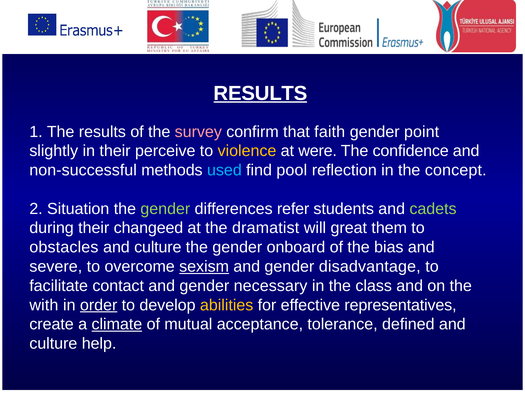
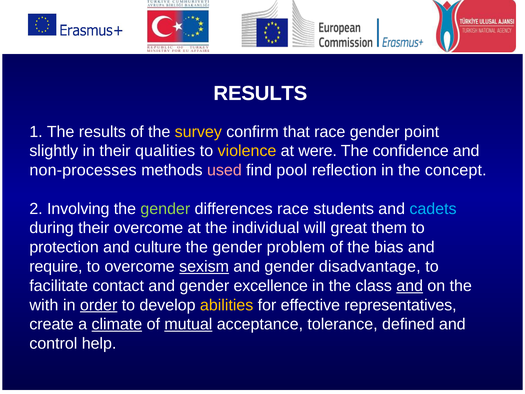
RESULTS at (260, 93) underline: present -> none
survey colour: pink -> yellow
that faith: faith -> race
perceive: perceive -> qualities
non-successful: non-successful -> non-processes
used colour: light blue -> pink
Situation: Situation -> Involving
differences refer: refer -> race
cadets colour: light green -> light blue
their changeed: changeed -> overcome
dramatist: dramatist -> individual
obstacles: obstacles -> protection
onboard: onboard -> problem
severe: severe -> require
necessary: necessary -> excellence
and at (410, 286) underline: none -> present
mutual underline: none -> present
culture at (53, 343): culture -> control
